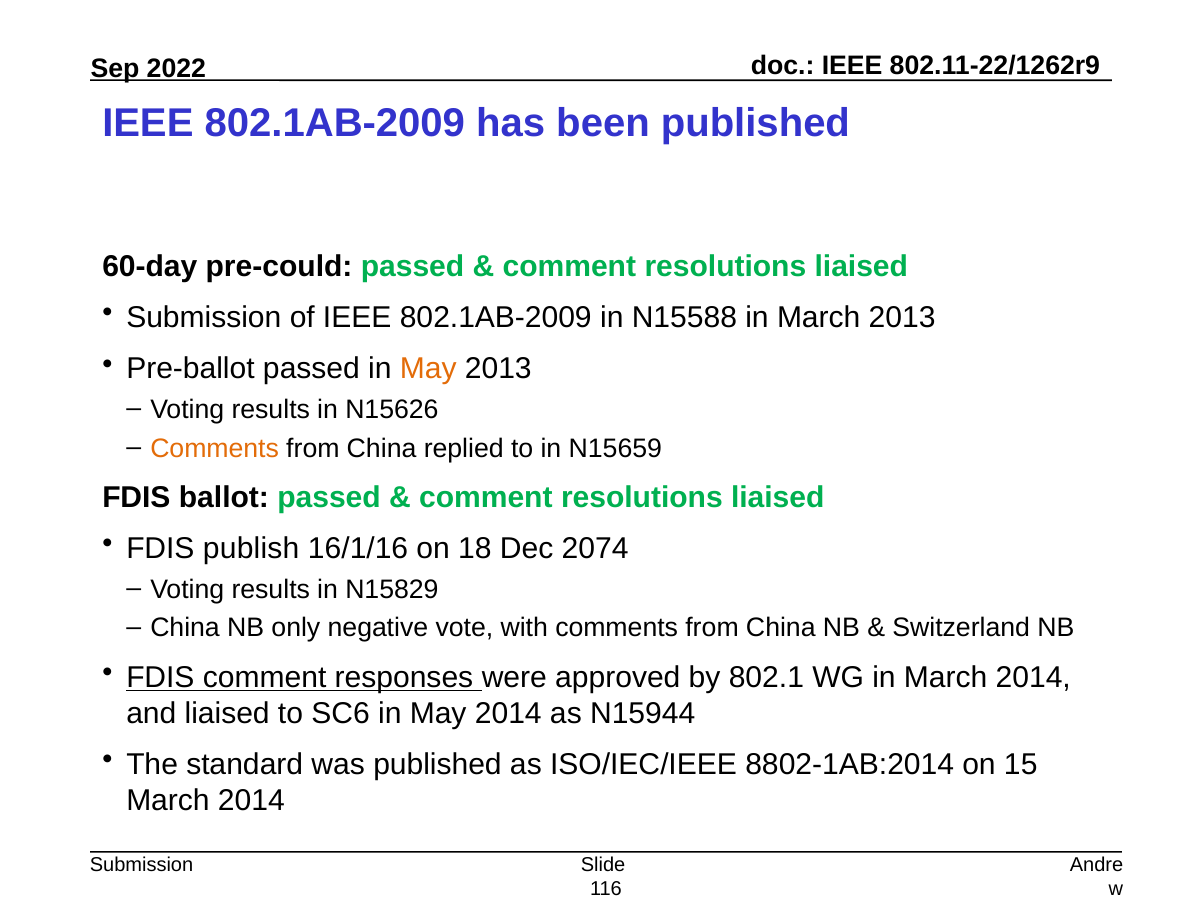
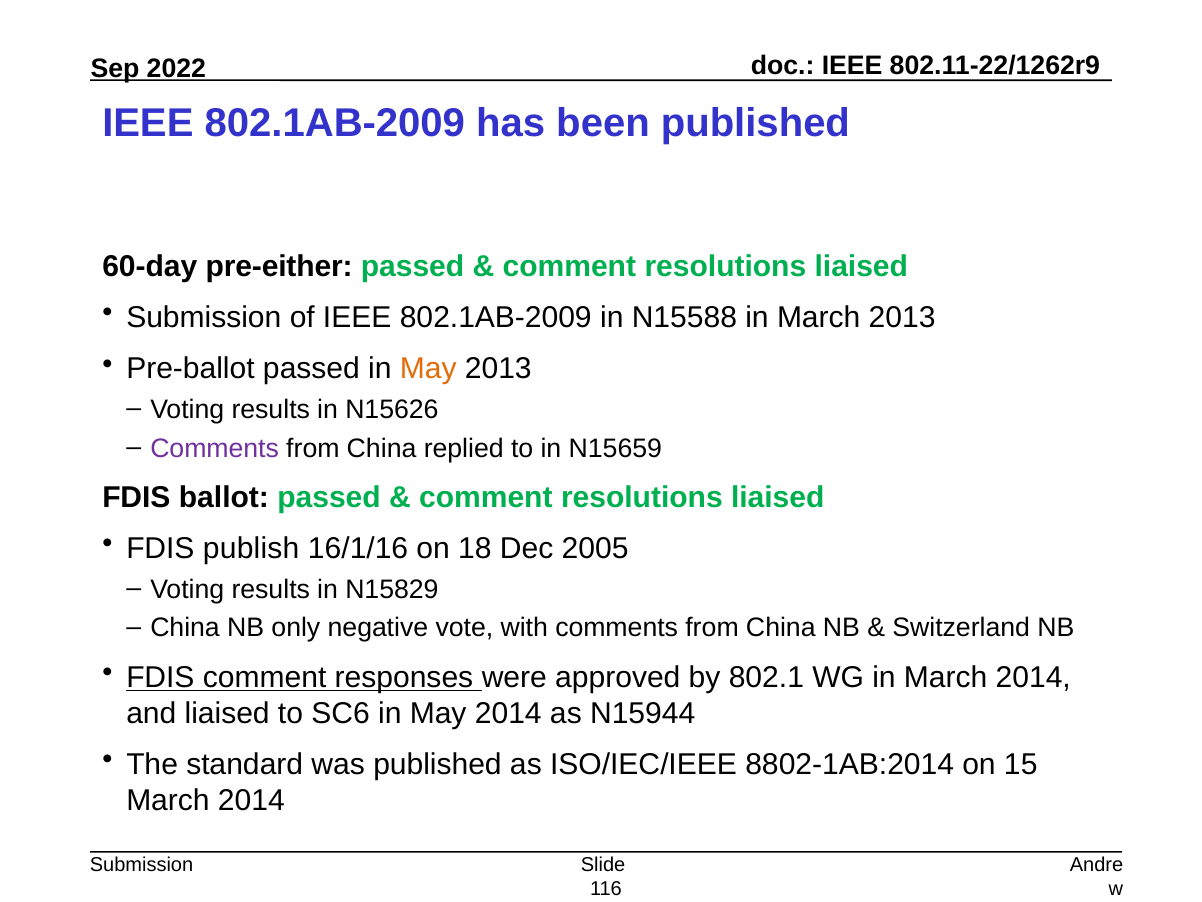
pre-could: pre-could -> pre-either
Comments at (215, 448) colour: orange -> purple
2074: 2074 -> 2005
